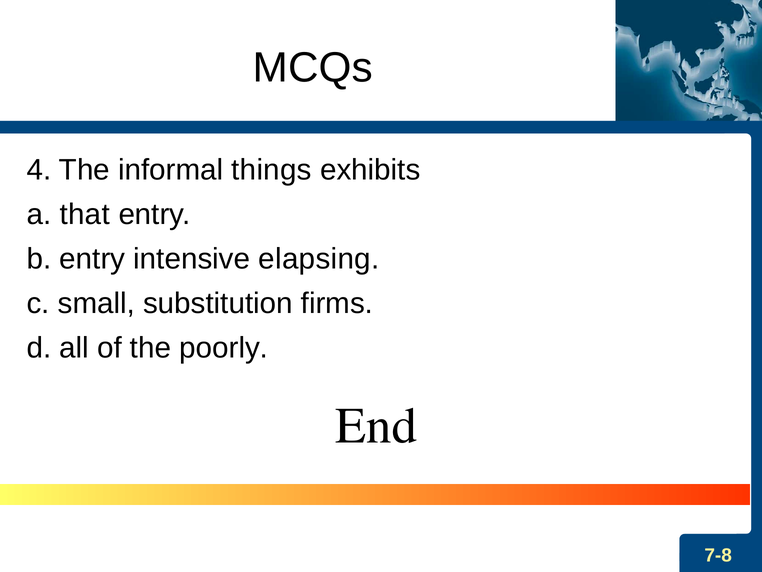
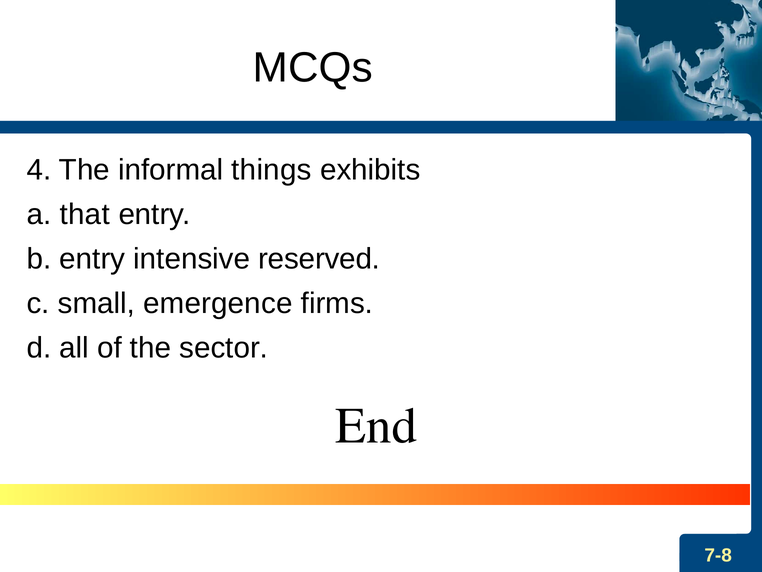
elapsing: elapsing -> reserved
substitution: substitution -> emergence
poorly: poorly -> sector
